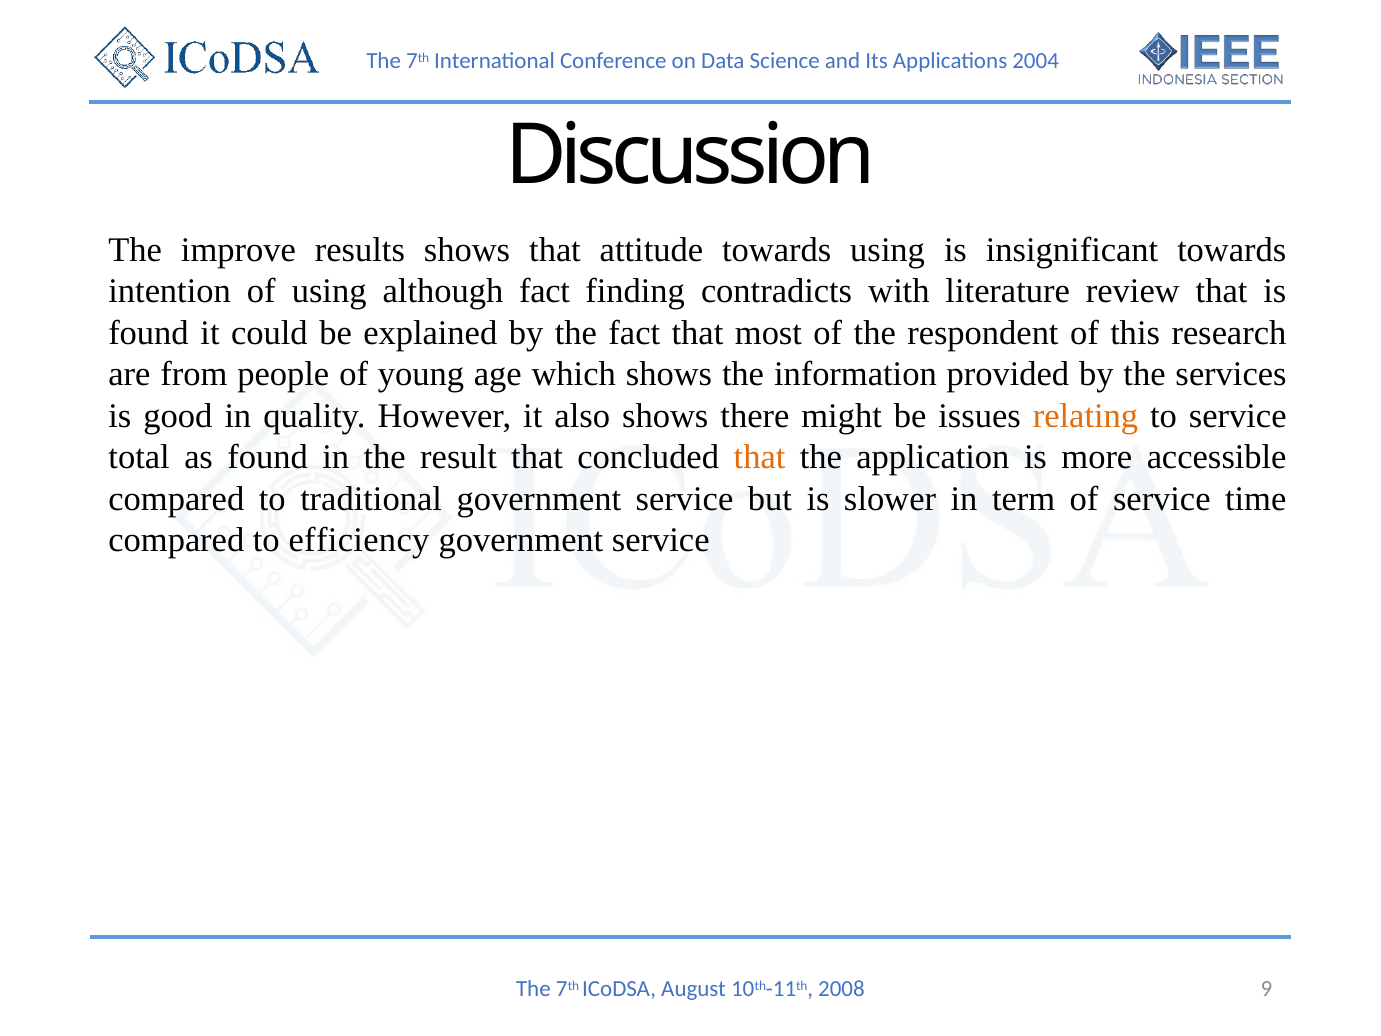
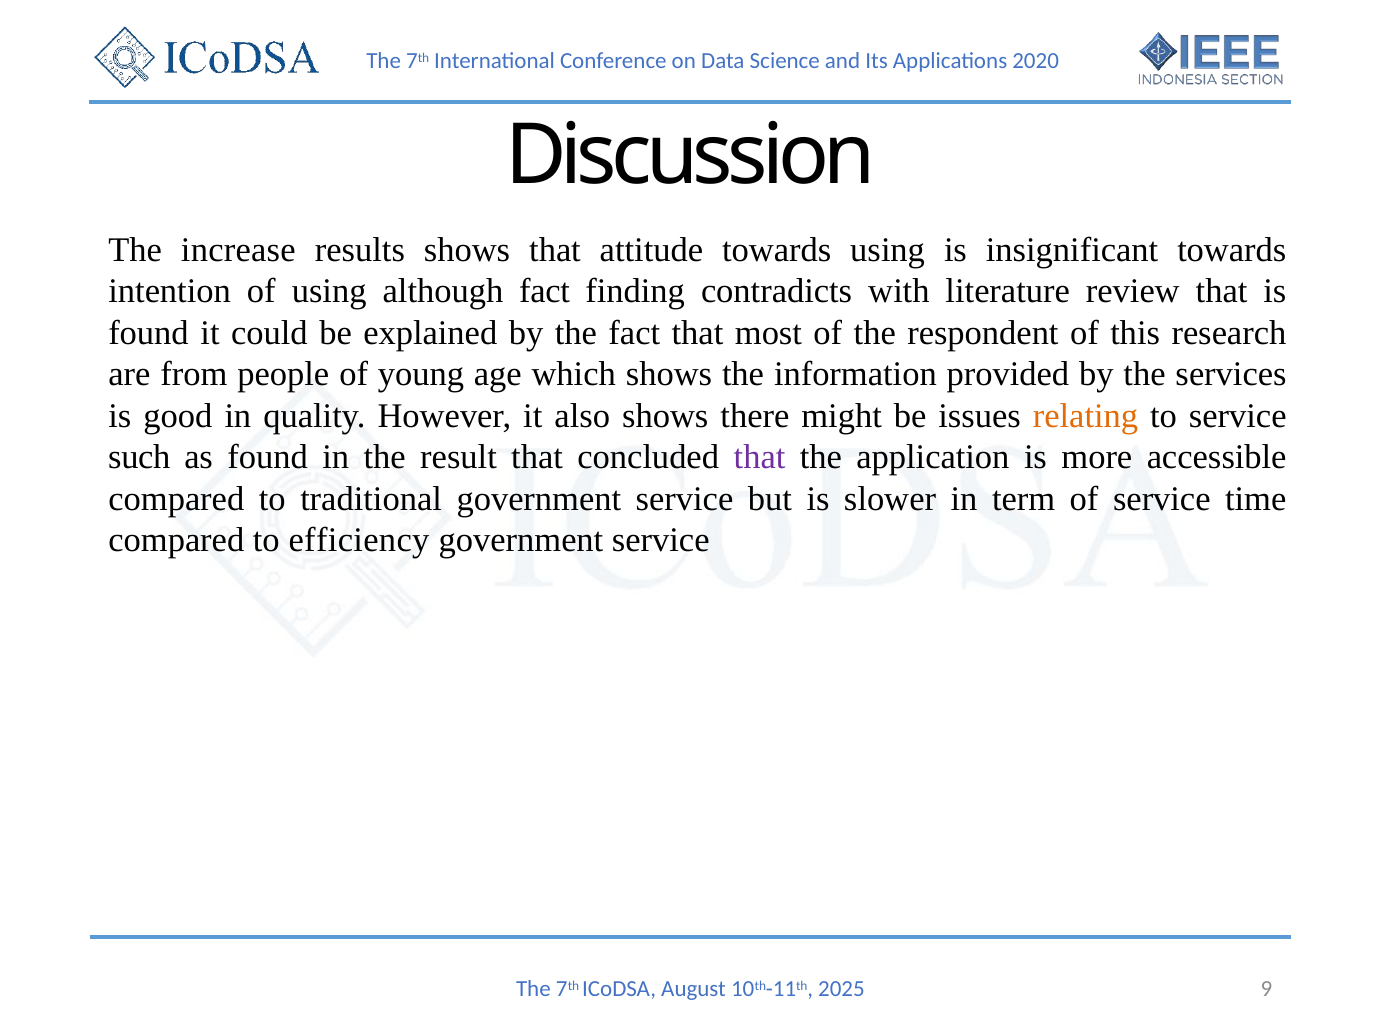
2004: 2004 -> 2020
improve: improve -> increase
total: total -> such
that at (760, 457) colour: orange -> purple
2008: 2008 -> 2025
